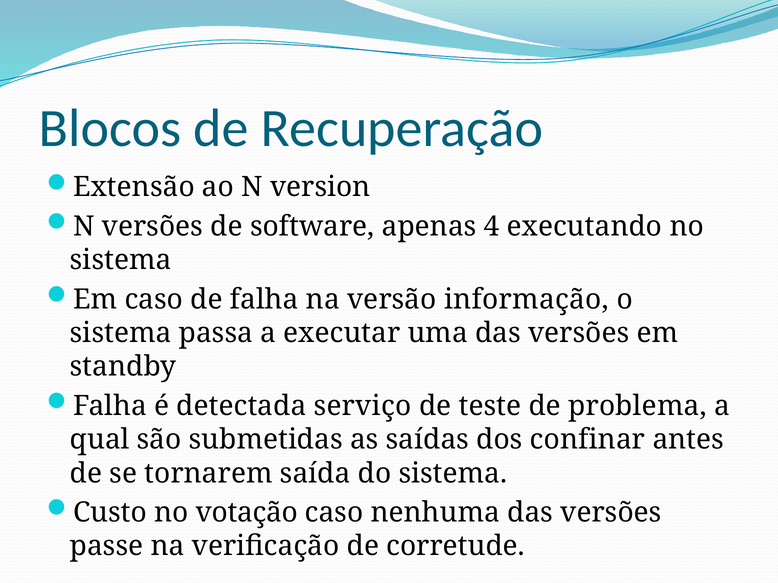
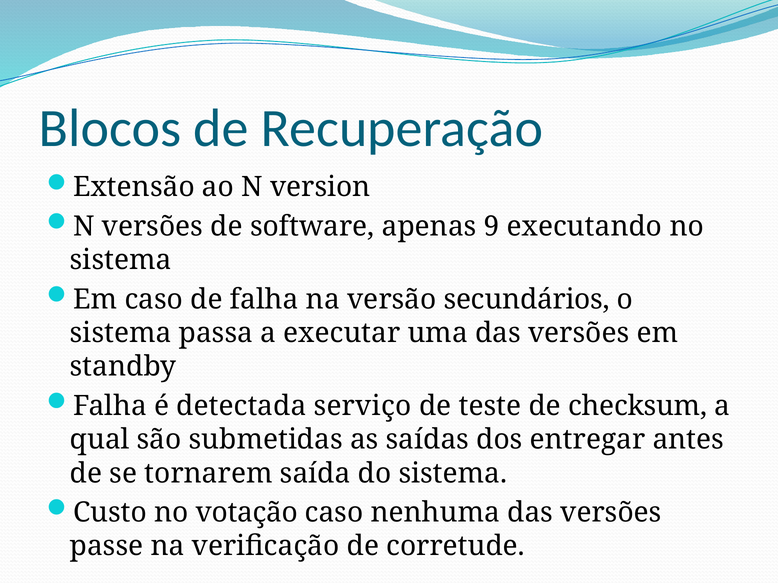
4: 4 -> 9
informação: informação -> secundários
problema: problema -> checksum
confinar: confinar -> entregar
